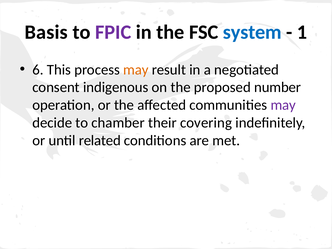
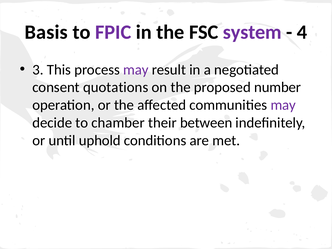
system colour: blue -> purple
1: 1 -> 4
6: 6 -> 3
may at (136, 70) colour: orange -> purple
indigenous: indigenous -> quotations
covering: covering -> between
related: related -> uphold
